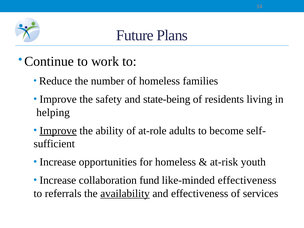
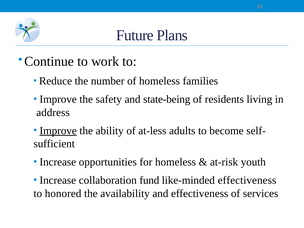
helping: helping -> address
at-role: at-role -> at-less
referrals: referrals -> honored
availability underline: present -> none
